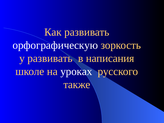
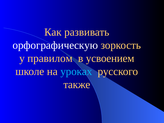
у развивать: развивать -> правилом
написания: написания -> усвоением
уроках colour: white -> light blue
